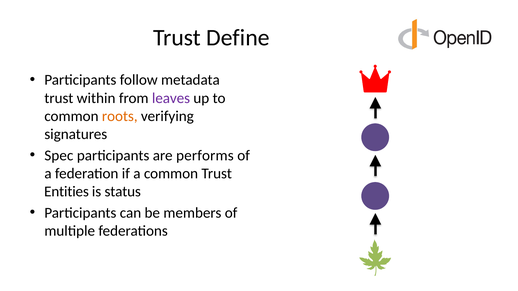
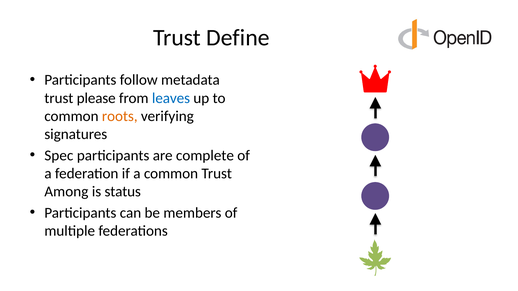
within: within -> please
leaves colour: purple -> blue
performs: performs -> complete
Entities: Entities -> Among
